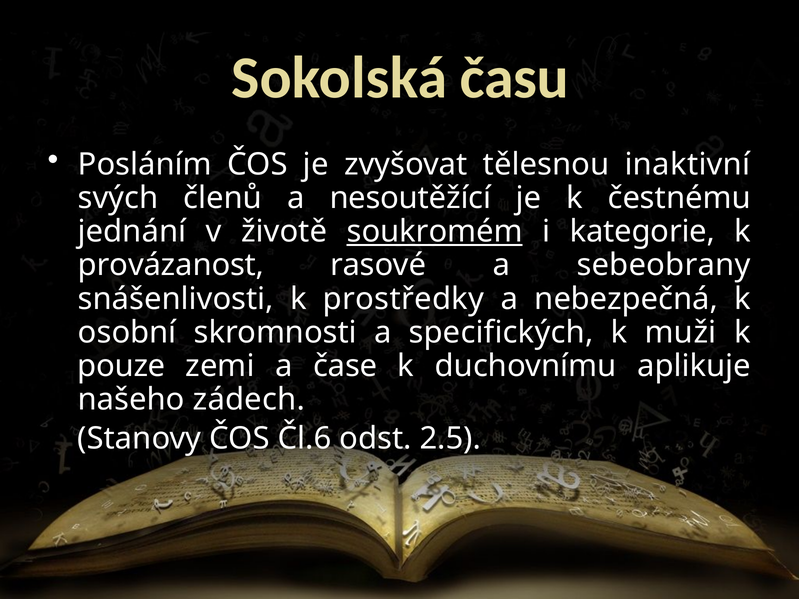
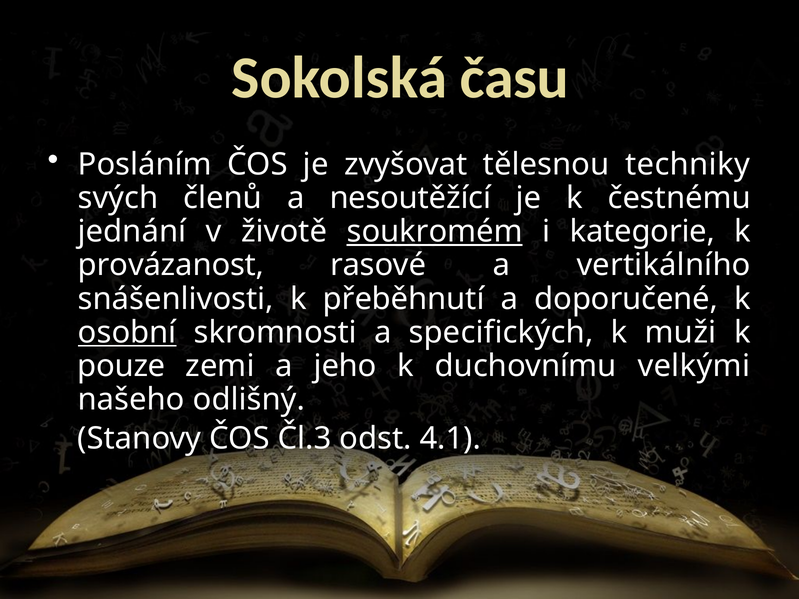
inaktivní: inaktivní -> techniky
sebeobrany: sebeobrany -> vertikálního
prostředky: prostředky -> přeběhnutí
nebezpečná: nebezpečná -> doporučené
osobní underline: none -> present
čase: čase -> jeho
aplikuje: aplikuje -> velkými
zádech: zádech -> odlišný
Čl.6: Čl.6 -> Čl.3
2.5: 2.5 -> 4.1
